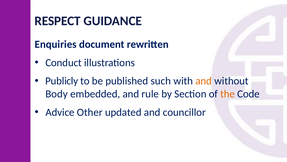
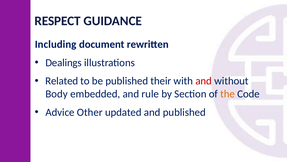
Enquiries: Enquiries -> Including
Conduct: Conduct -> Dealings
Publicly: Publicly -> Related
such: such -> their
and at (204, 81) colour: orange -> red
and councillor: councillor -> published
